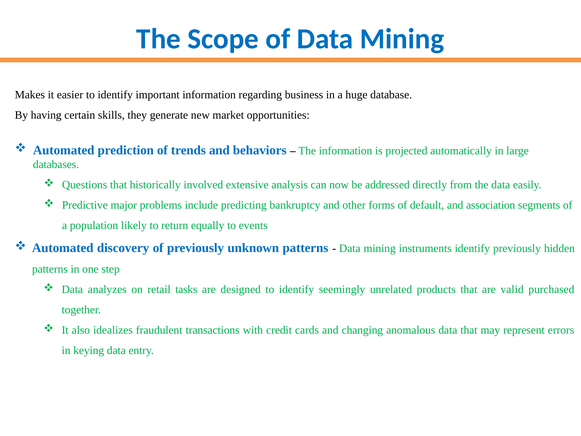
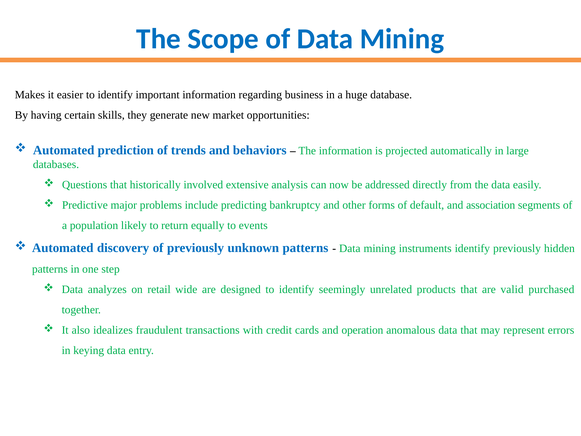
tasks: tasks -> wide
changing: changing -> operation
